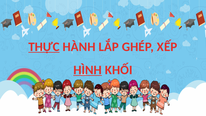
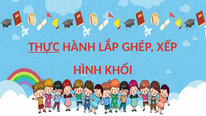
HÌNH underline: present -> none
